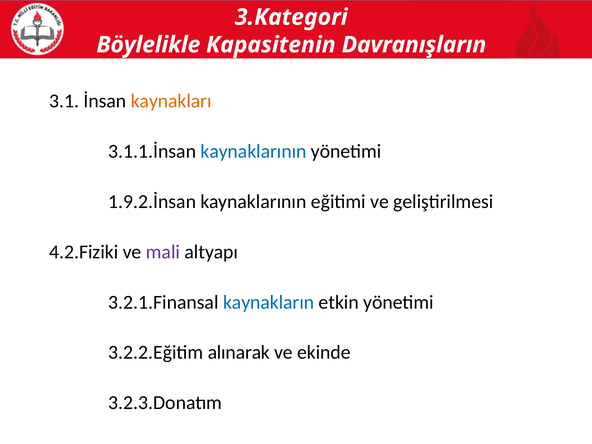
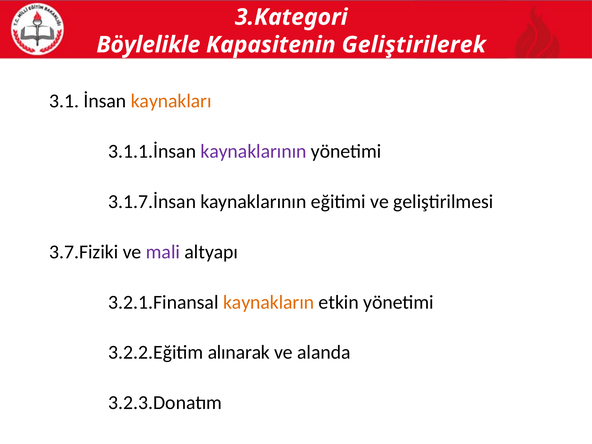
Davranışların: Davranışların -> Geliştirilerek
kaynaklarının at (254, 151) colour: blue -> purple
1.9.2.İnsan: 1.9.2.İnsan -> 3.1.7.İnsan
4.2.Fiziki: 4.2.Fiziki -> 3.7.Fiziki
kaynakların colour: blue -> orange
ekinde: ekinde -> alanda
